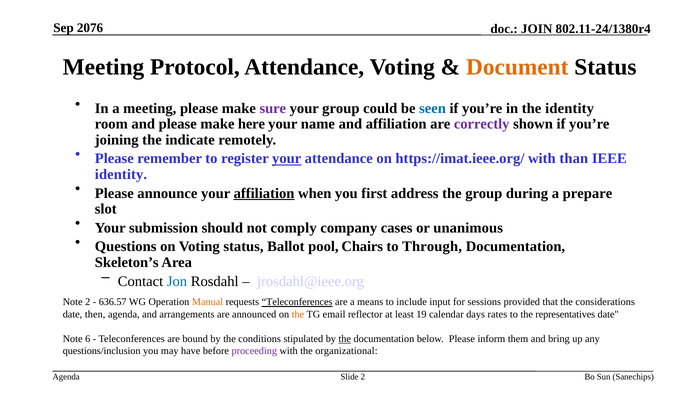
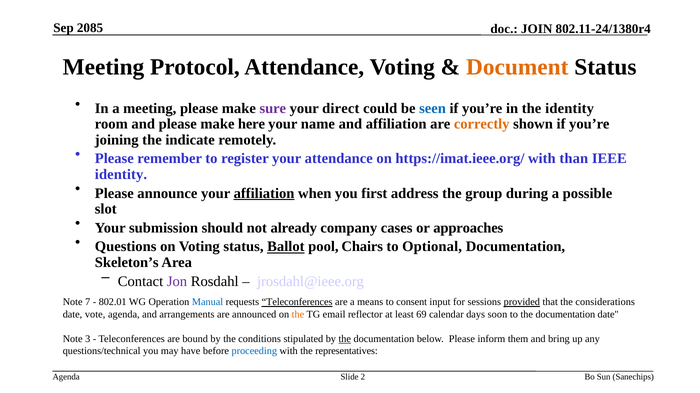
2076: 2076 -> 2085
your group: group -> direct
correctly colour: purple -> orange
your at (287, 159) underline: present -> none
prepare: prepare -> possible
comply: comply -> already
unanimous: unanimous -> approaches
Ballot underline: none -> present
Through: Through -> Optional
Jon colour: blue -> purple
Note 2: 2 -> 7
636.57: 636.57 -> 802.01
Manual colour: orange -> blue
include: include -> consent
provided underline: none -> present
then: then -> vote
19: 19 -> 69
rates: rates -> soon
to the representatives: representatives -> documentation
6: 6 -> 3
questions/inclusion: questions/inclusion -> questions/technical
proceeding colour: purple -> blue
organizational: organizational -> representatives
